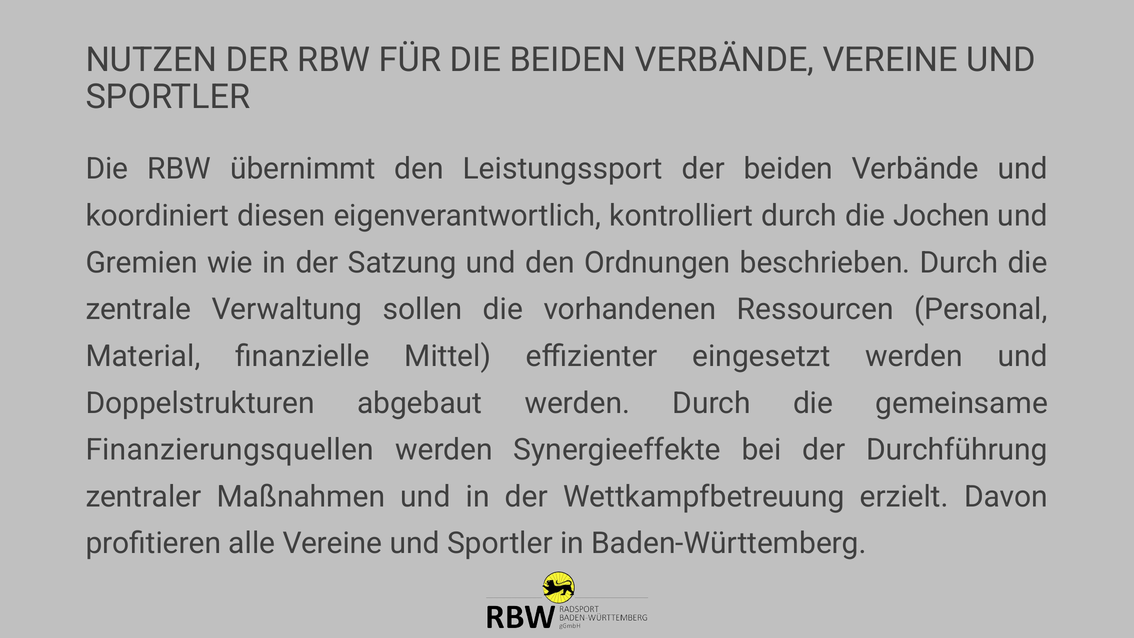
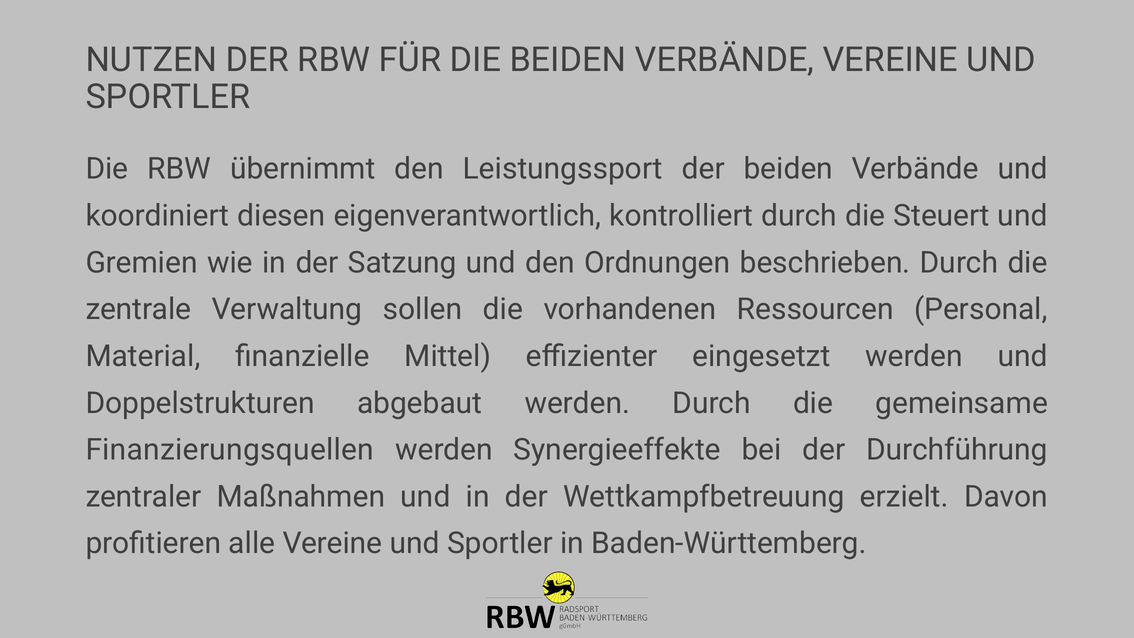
Jochen: Jochen -> Steuert
